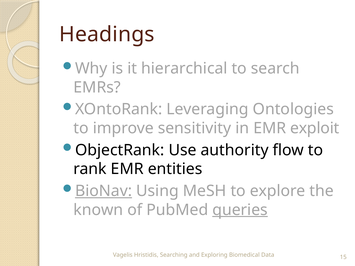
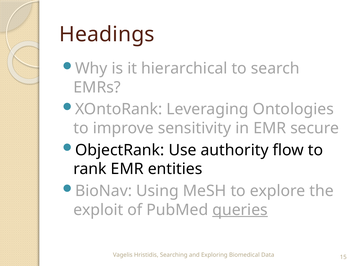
exploit: exploit -> secure
BioNav underline: present -> none
known: known -> exploit
